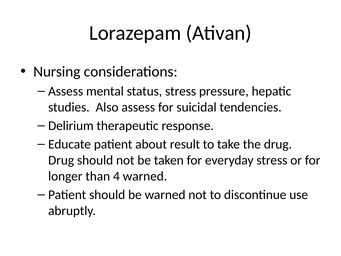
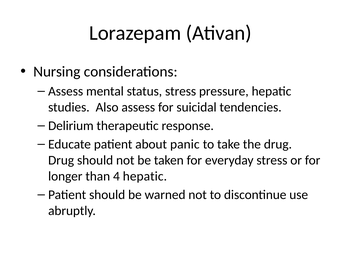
result: result -> panic
4 warned: warned -> hepatic
